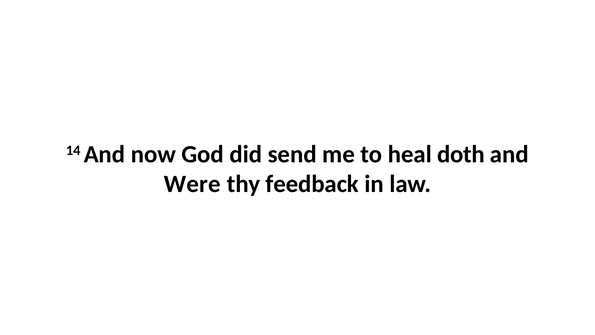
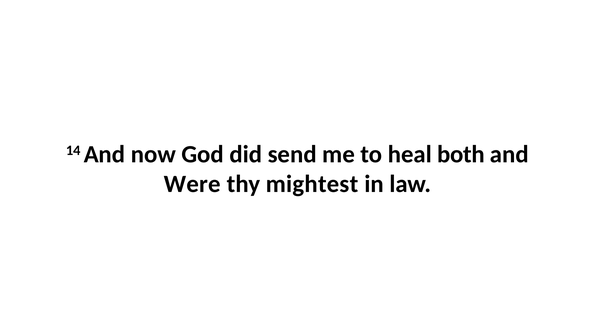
doth: doth -> both
feedback: feedback -> mightest
